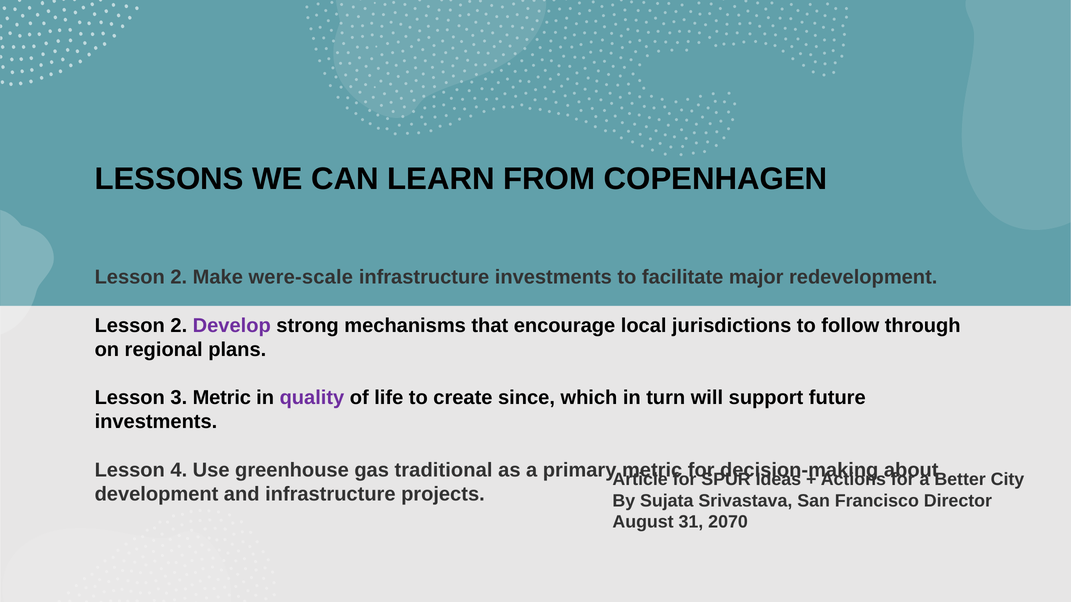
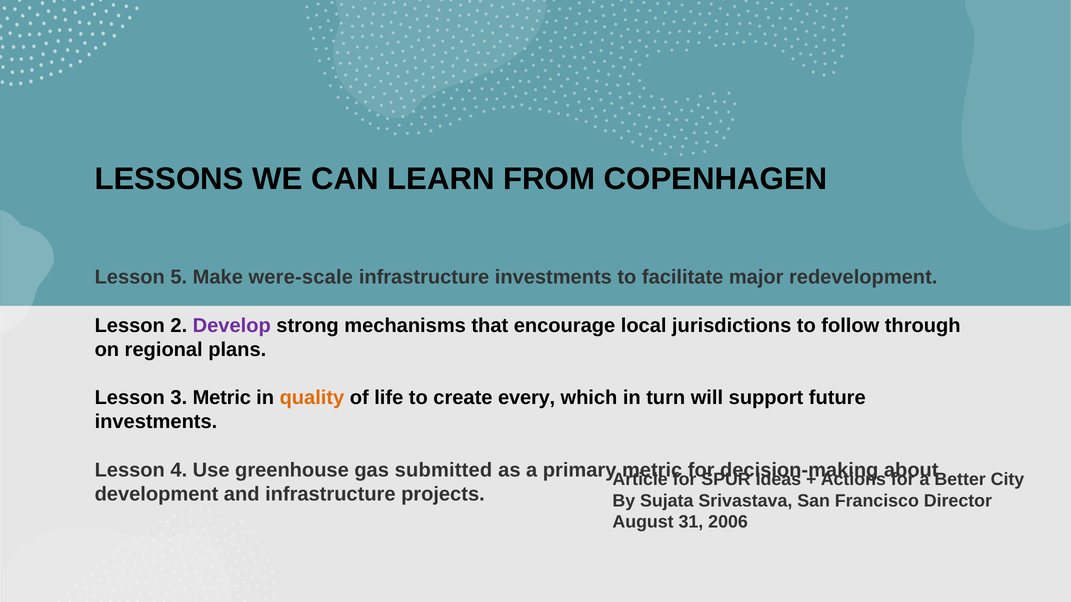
2 at (179, 278): 2 -> 5
quality colour: purple -> orange
since: since -> every
traditional: traditional -> submitted
2070: 2070 -> 2006
